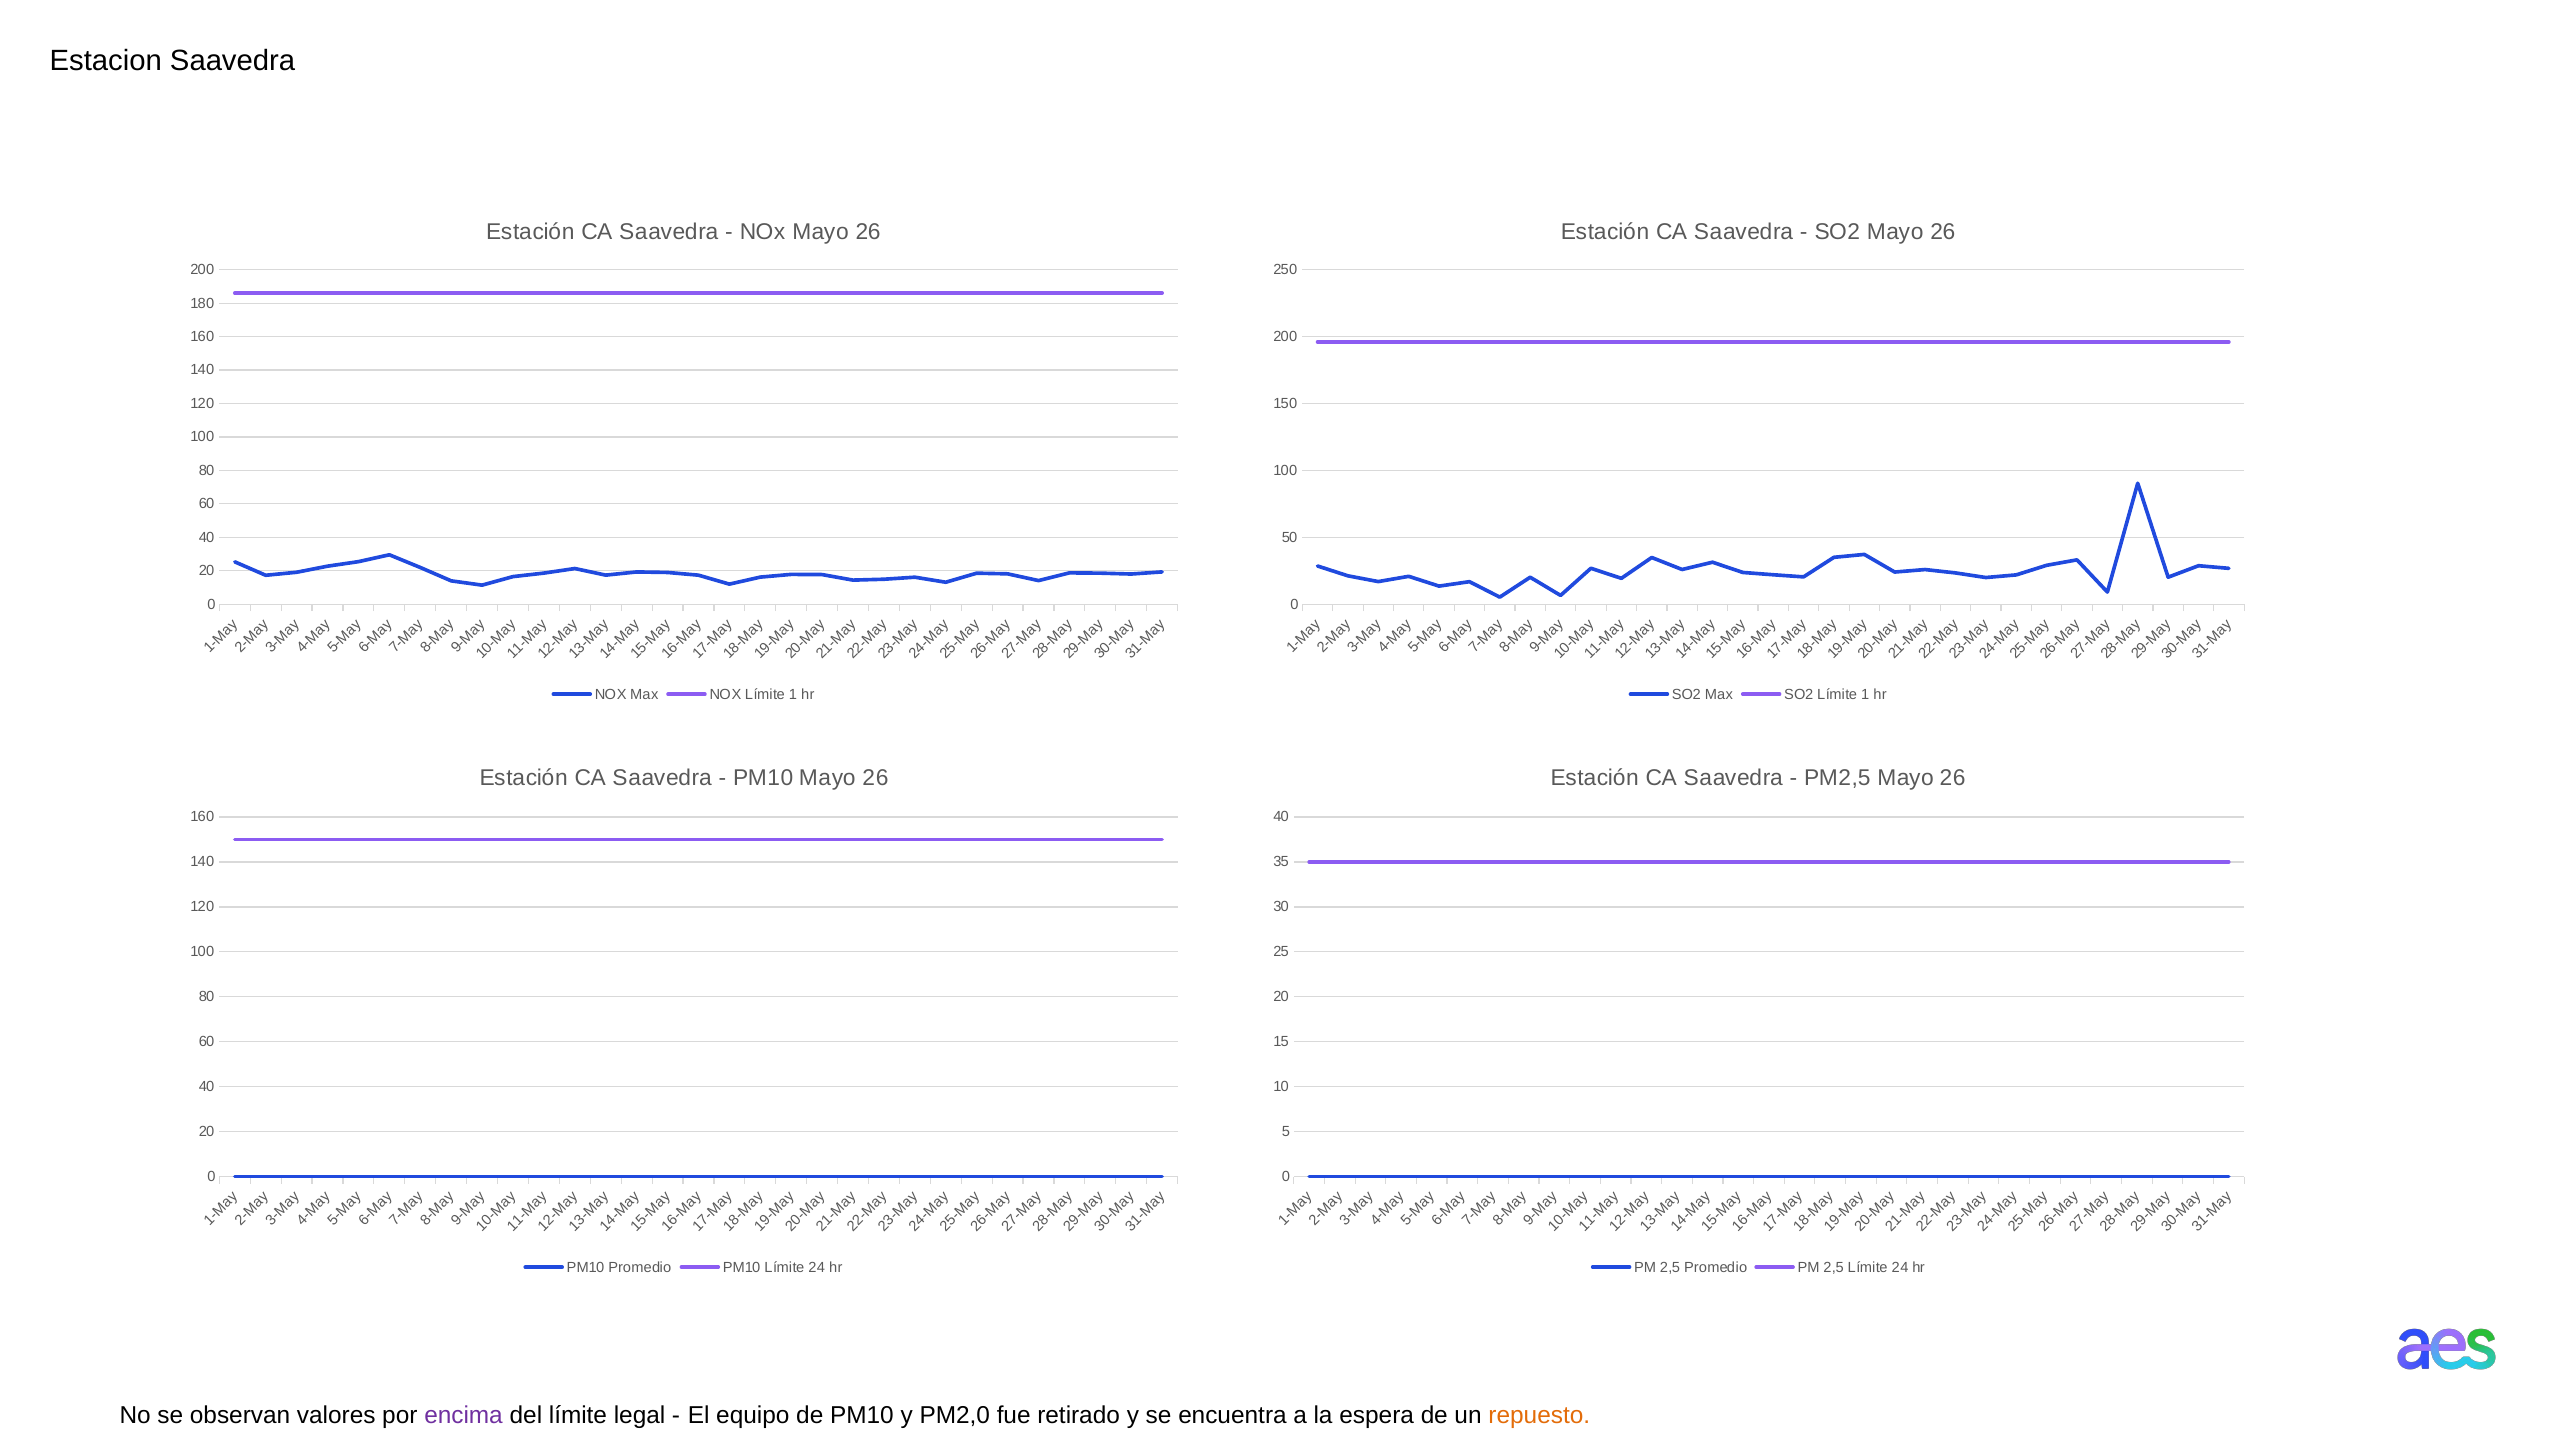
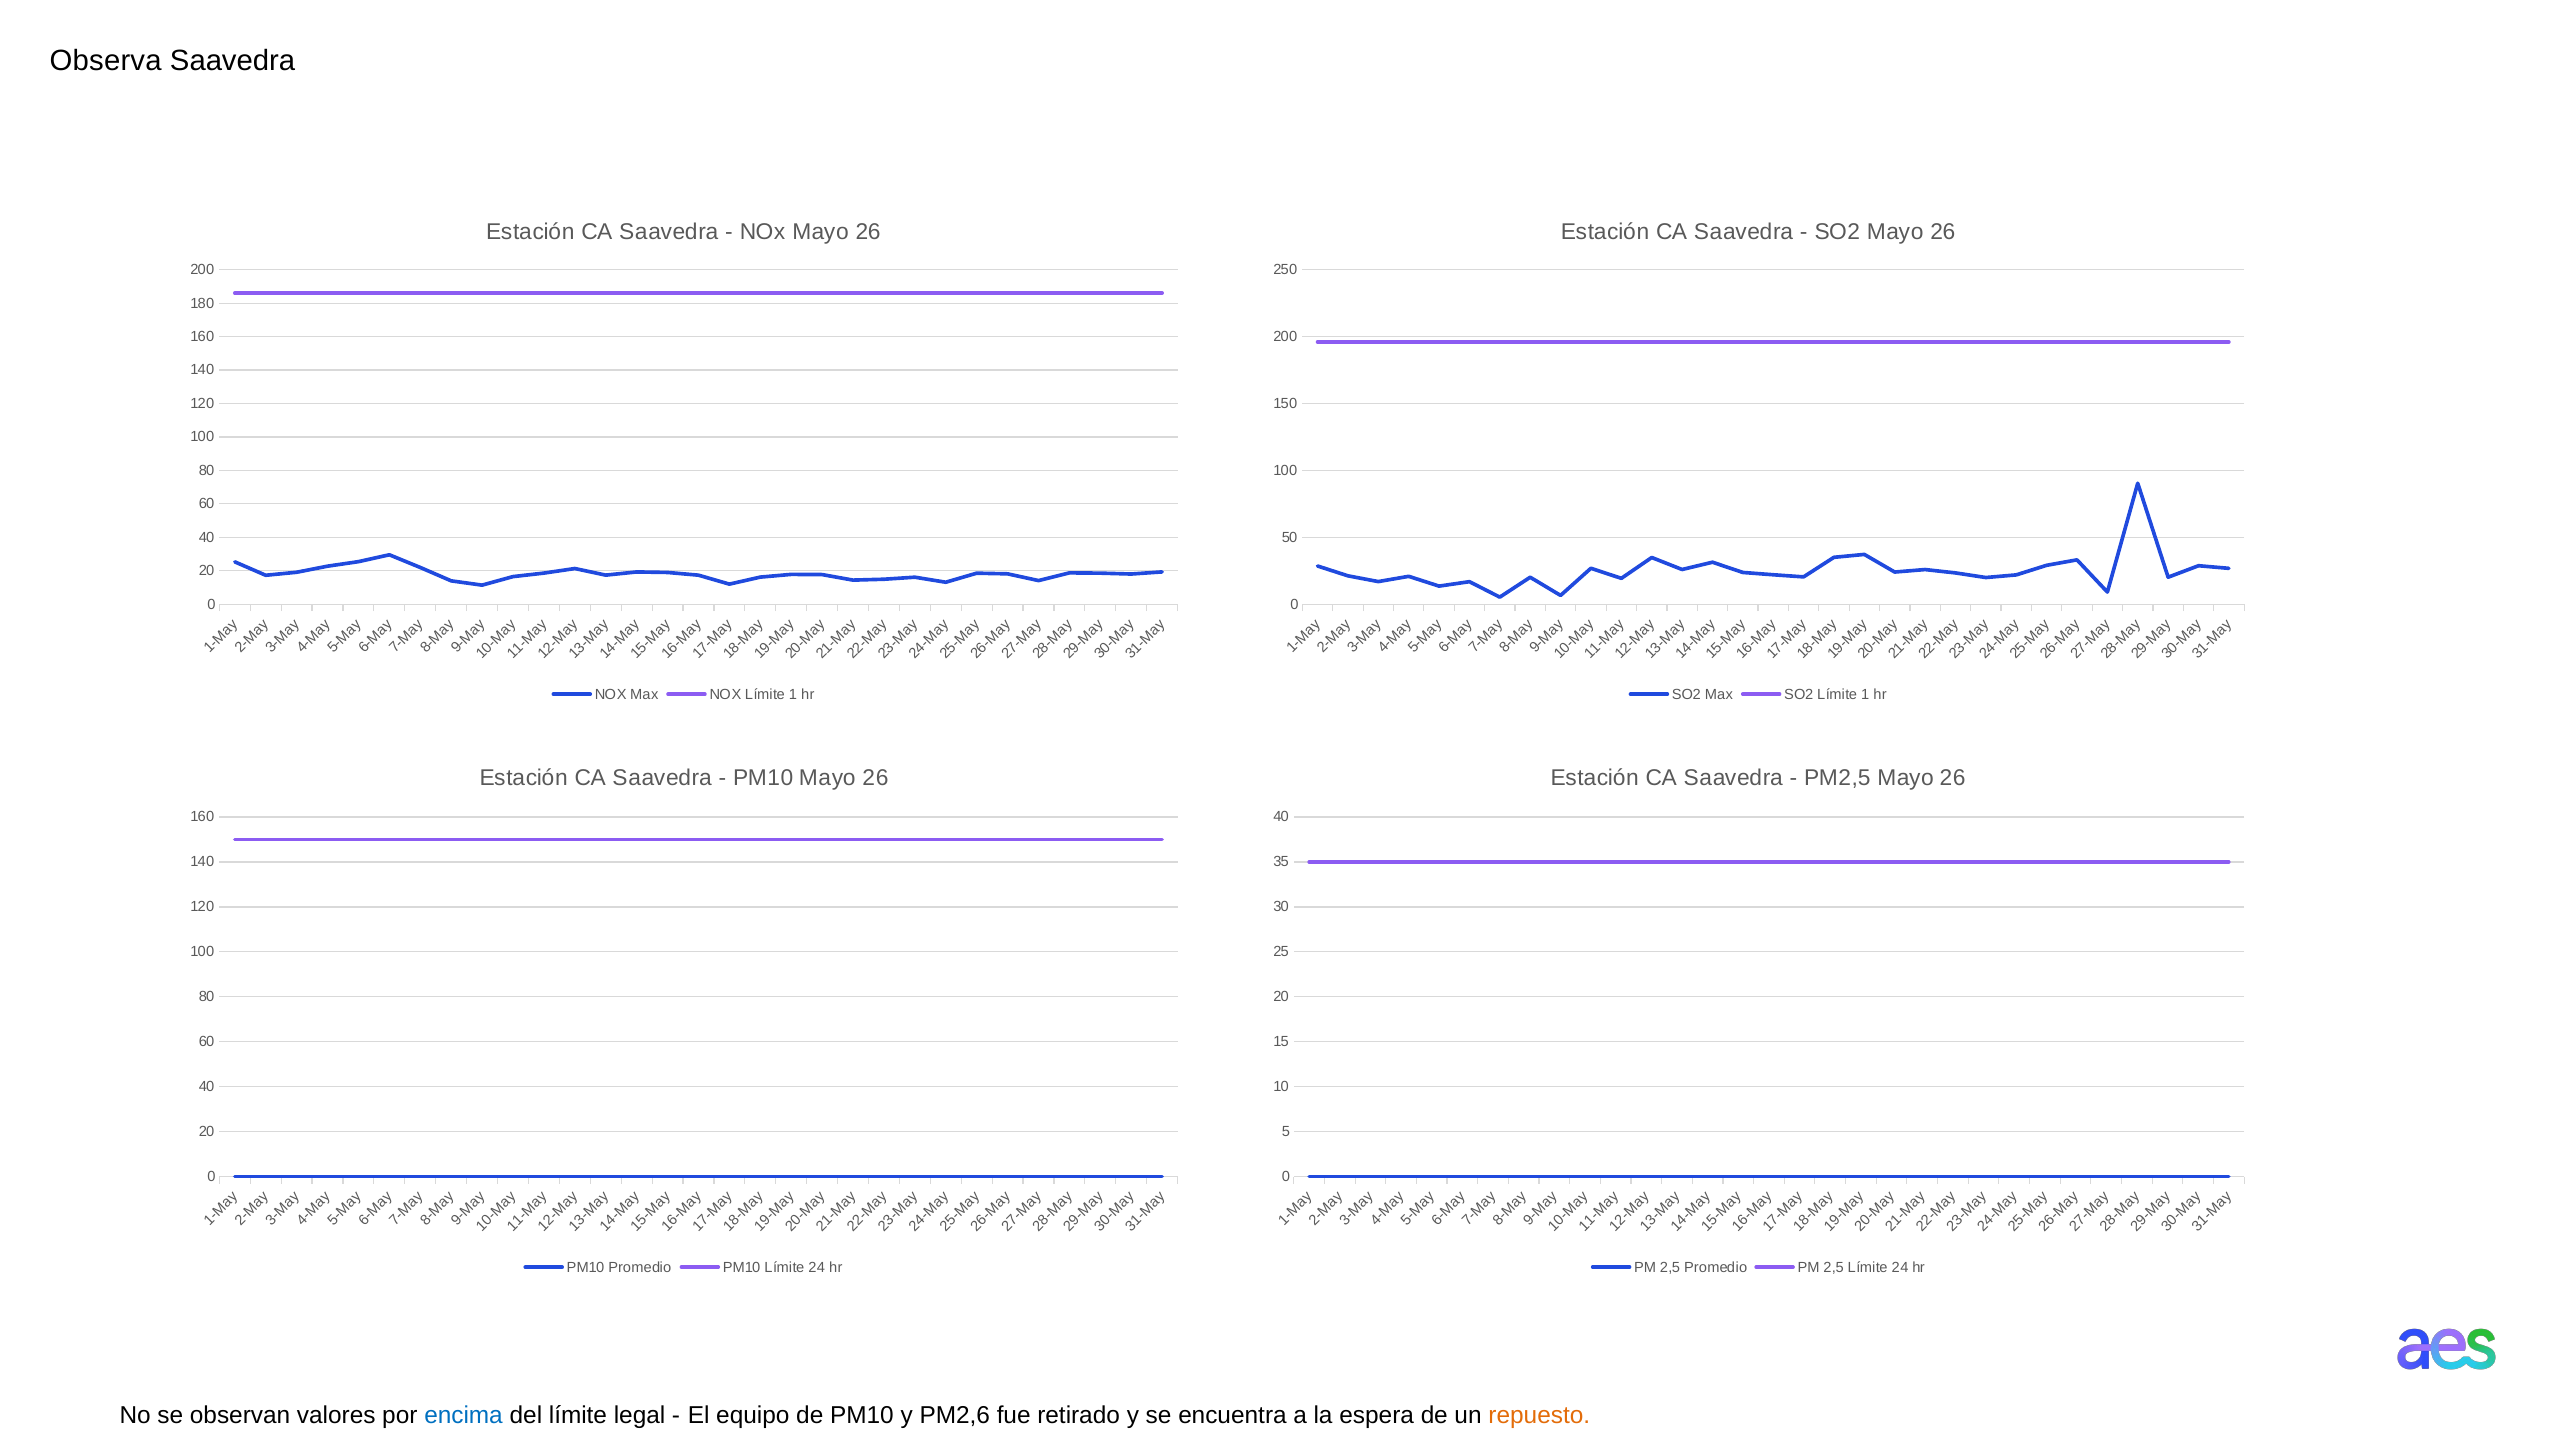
Estacion: Estacion -> Observa
encima colour: purple -> blue
PM2,0: PM2,0 -> PM2,6
